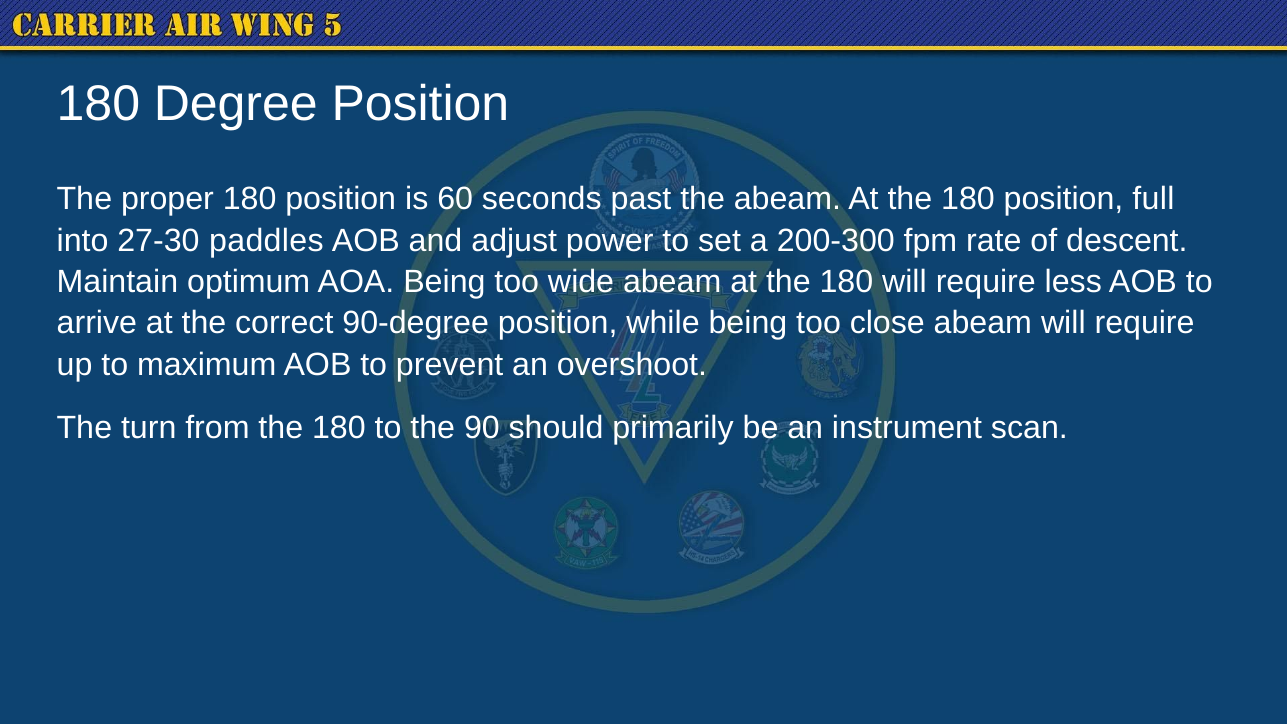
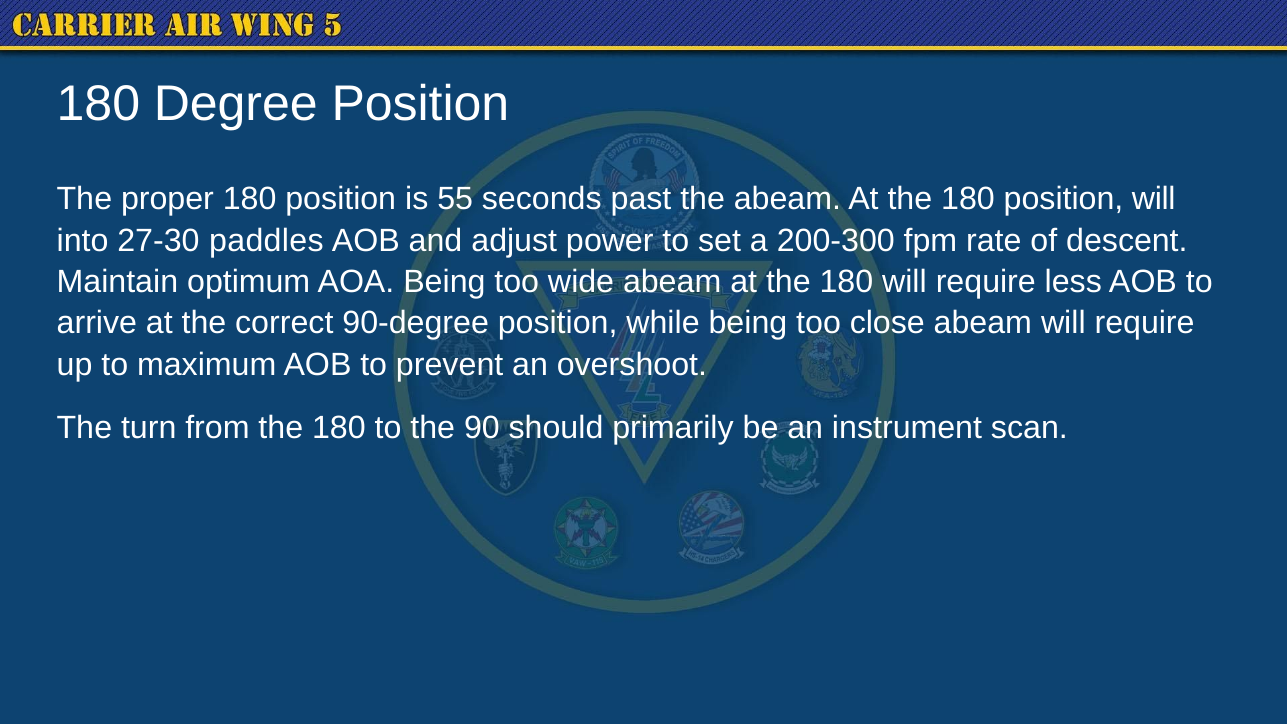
60: 60 -> 55
position full: full -> will
